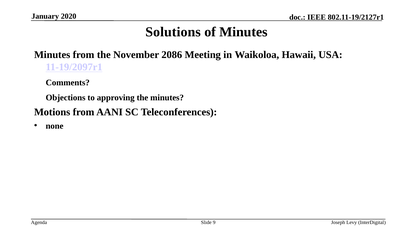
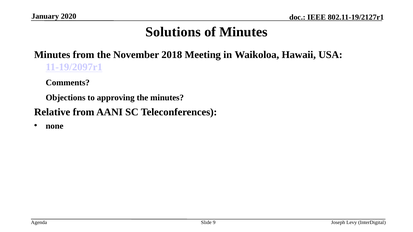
2086: 2086 -> 2018
Motions: Motions -> Relative
